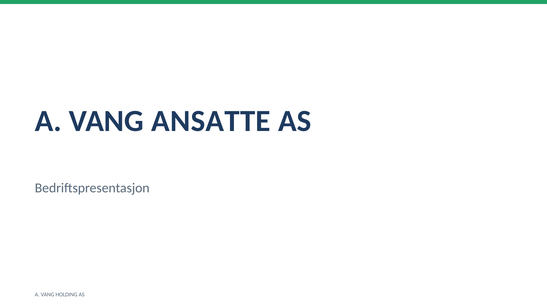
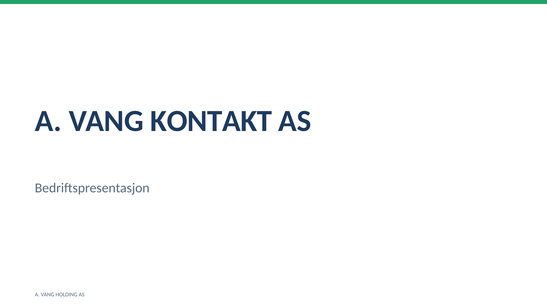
ANSATTE: ANSATTE -> KONTAKT
